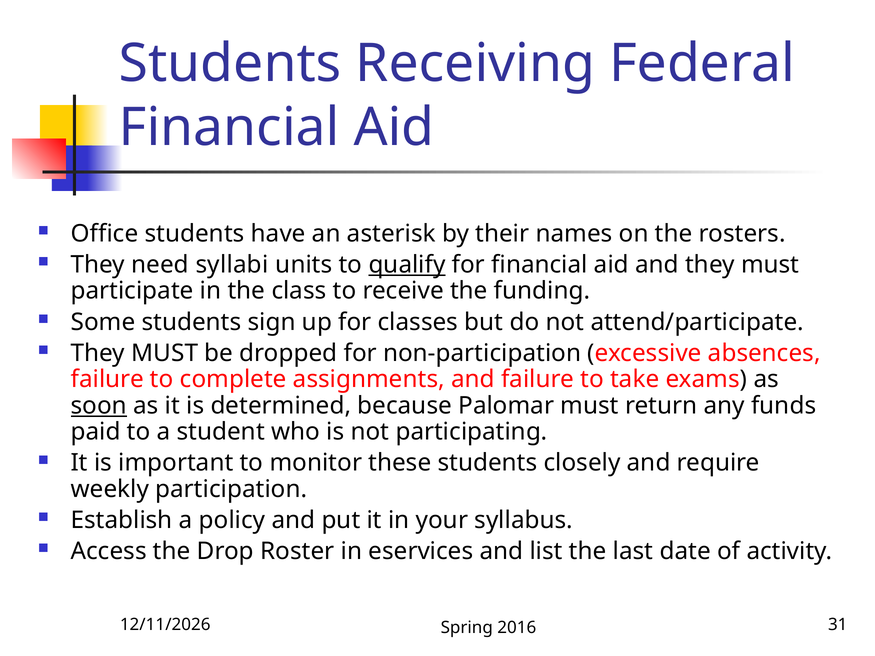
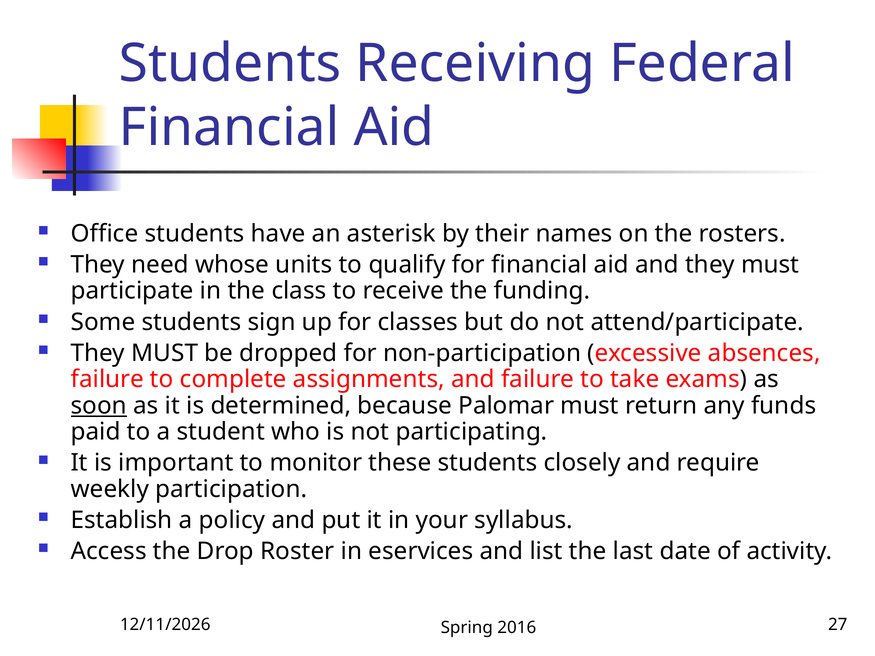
syllabi: syllabi -> whose
qualify underline: present -> none
31: 31 -> 27
